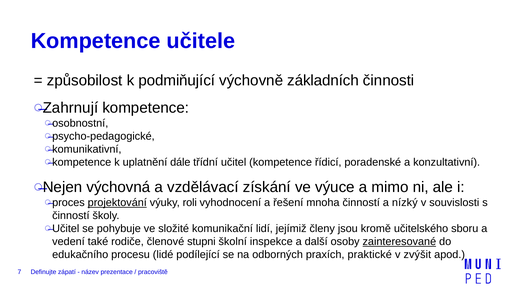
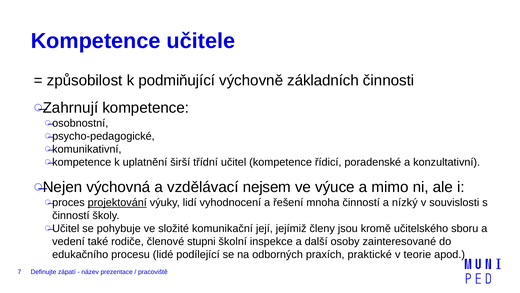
dále: dále -> širší
získání: získání -> nejsem
roli: roli -> lidí
lidí: lidí -> její
zainteresované underline: present -> none
zvýšit: zvýšit -> teorie
